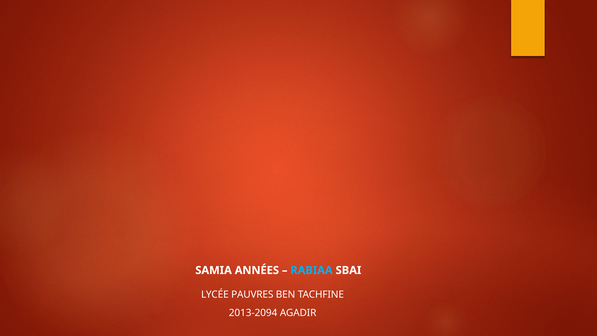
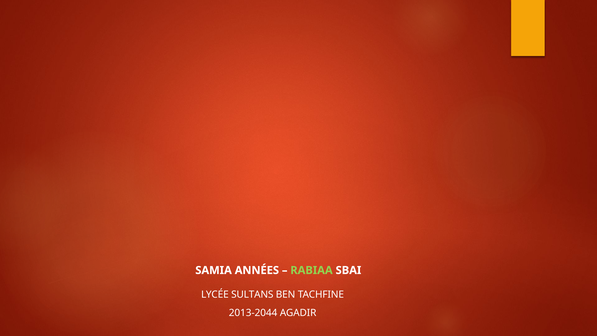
RABIAA colour: light blue -> light green
PAUVRES: PAUVRES -> SULTANS
2013-2094: 2013-2094 -> 2013-2044
